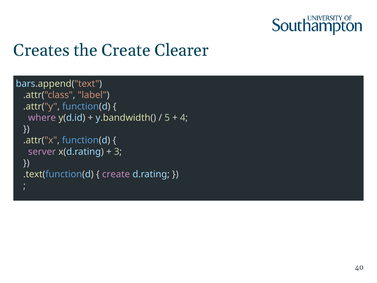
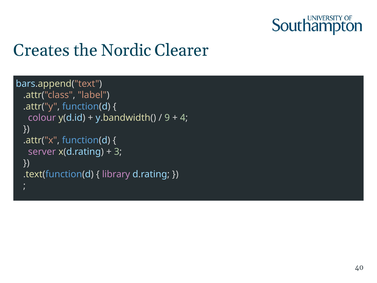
the Create: Create -> Nordic
where: where -> colour
5: 5 -> 9
create at (116, 174): create -> library
